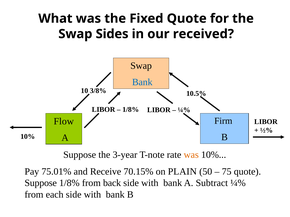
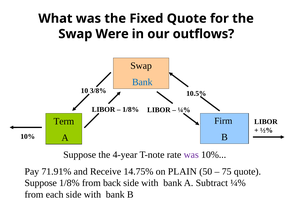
Sides: Sides -> Were
received: received -> outflows
Flow: Flow -> Term
3-year: 3-year -> 4-year
was at (191, 155) colour: orange -> purple
75.01%: 75.01% -> 71.91%
70.15%: 70.15% -> 14.75%
